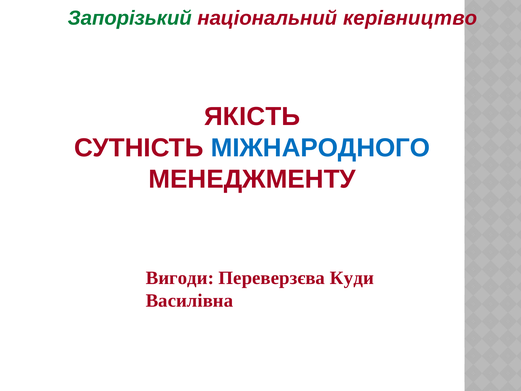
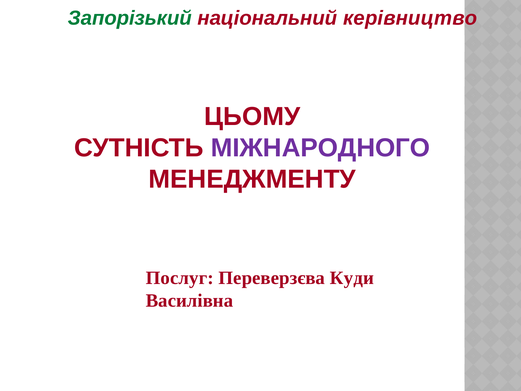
ЯКІСТЬ: ЯКІСТЬ -> ЦЬОМУ
МІЖНАРОДНОГО colour: blue -> purple
Вигоди: Вигоди -> Послуг
